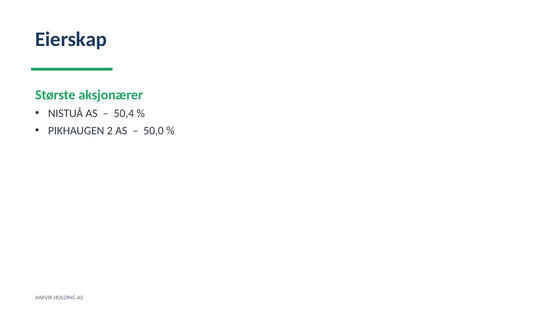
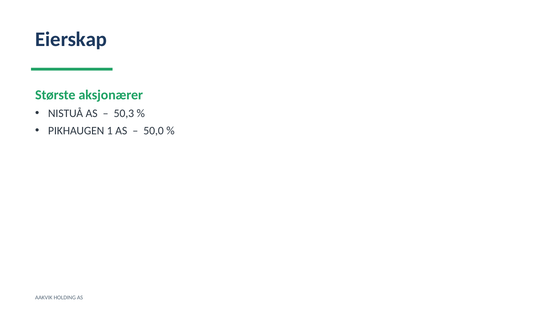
50,4: 50,4 -> 50,3
2: 2 -> 1
